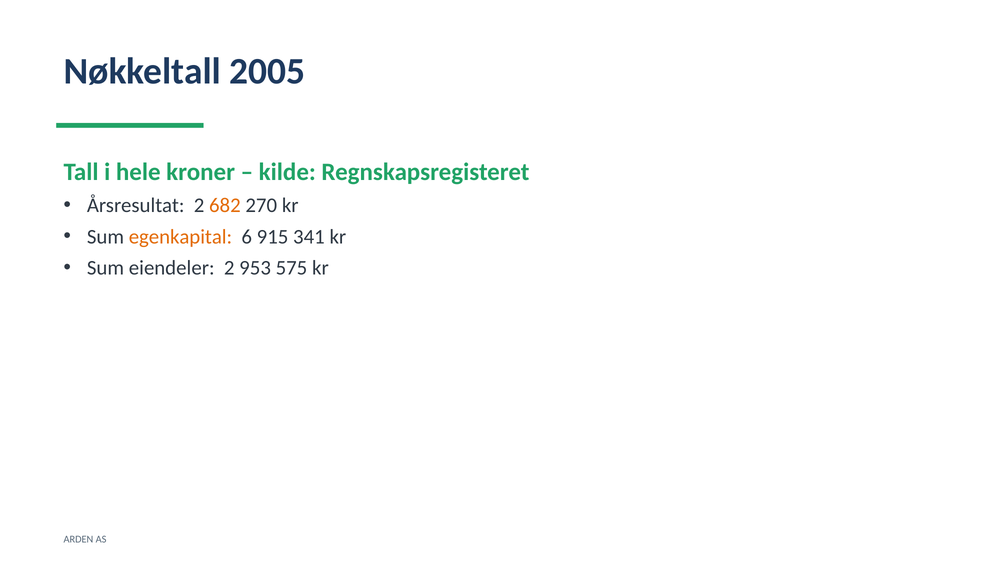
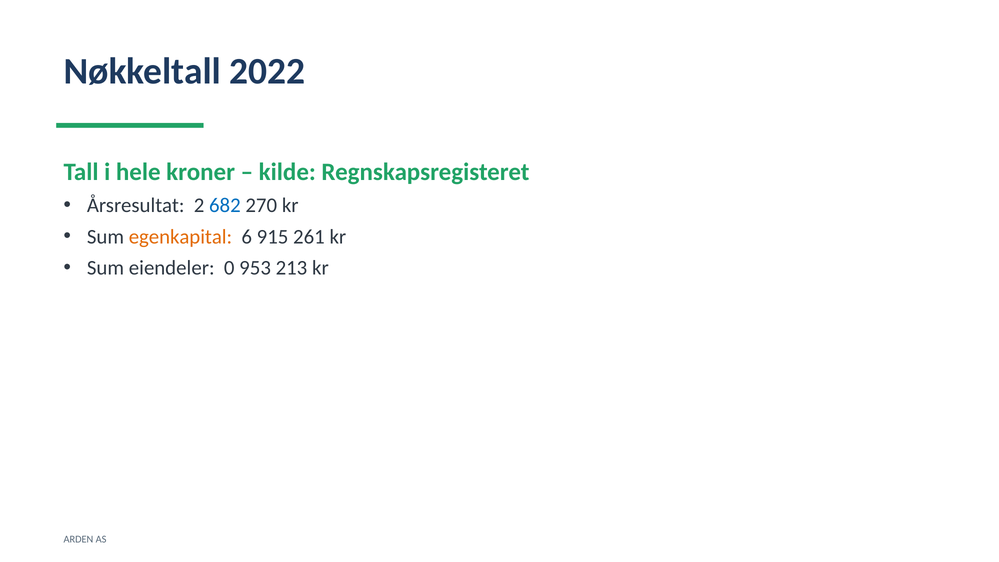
2005: 2005 -> 2022
682 colour: orange -> blue
341: 341 -> 261
eiendeler 2: 2 -> 0
575: 575 -> 213
